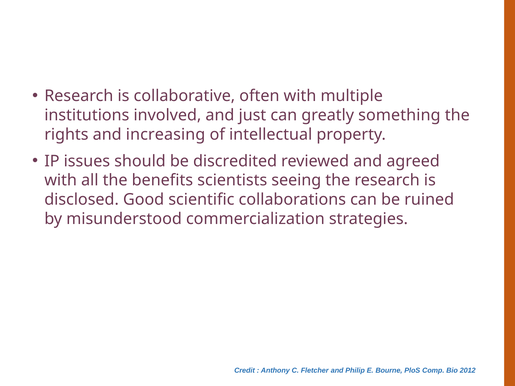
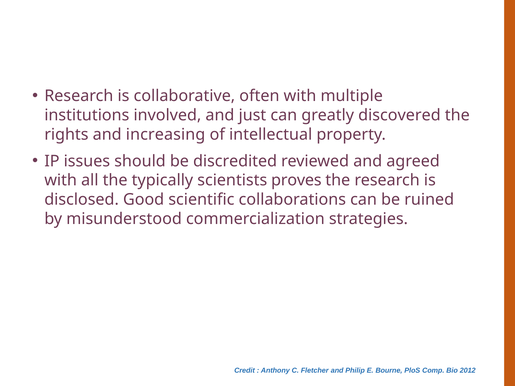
something: something -> discovered
benefits: benefits -> typically
seeing: seeing -> proves
